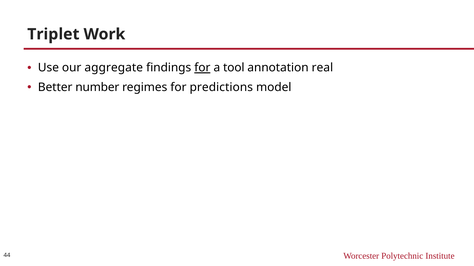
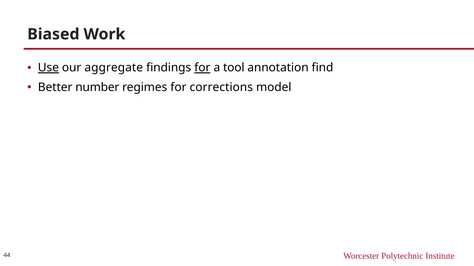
Triplet: Triplet -> Biased
Use underline: none -> present
real: real -> find
predictions: predictions -> corrections
